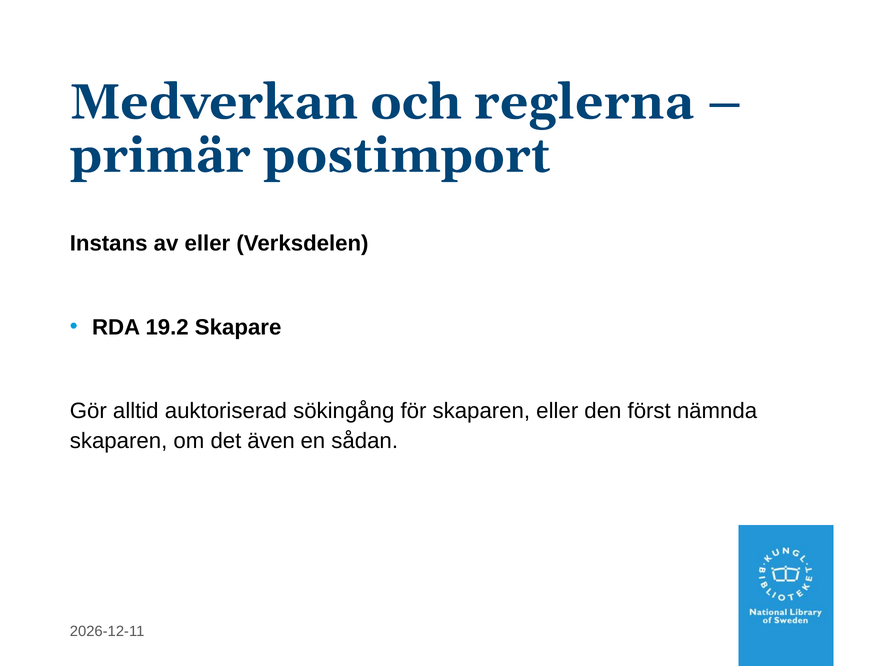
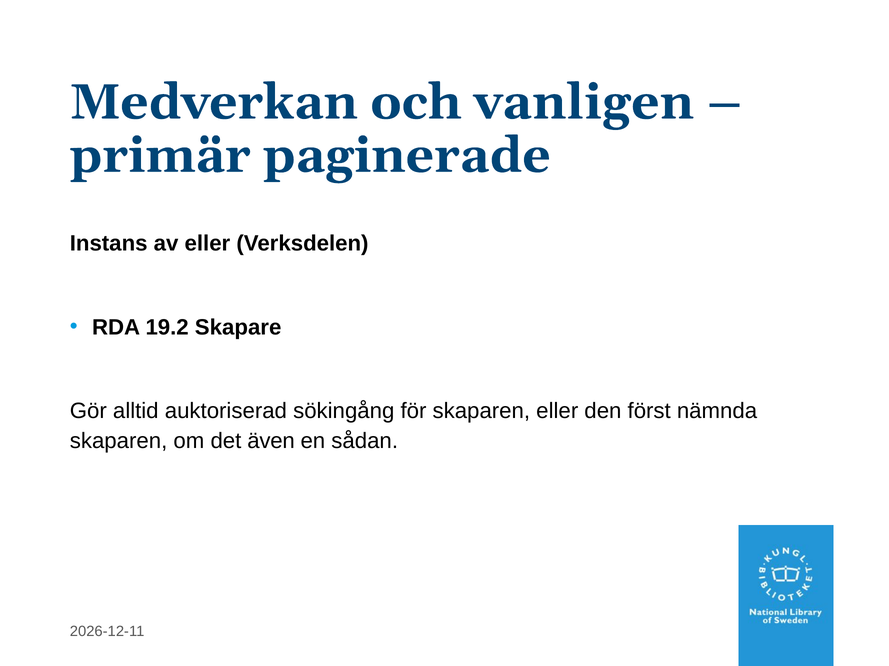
reglerna: reglerna -> vanligen
postimport: postimport -> paginerade
